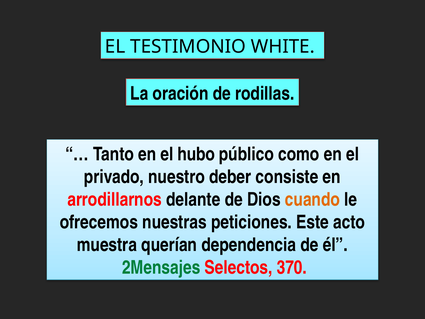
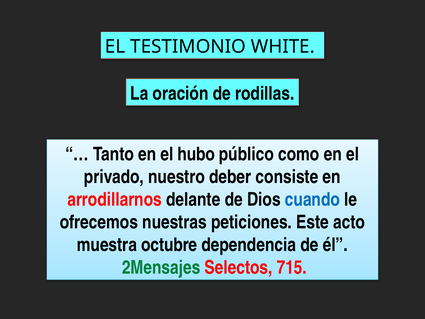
cuando colour: orange -> blue
querían: querían -> octubre
370: 370 -> 715
